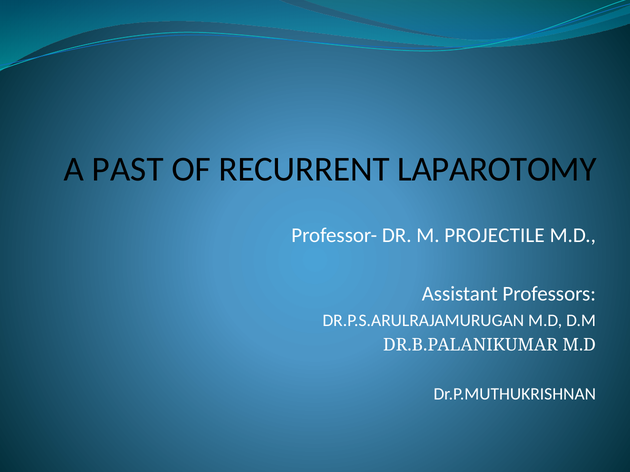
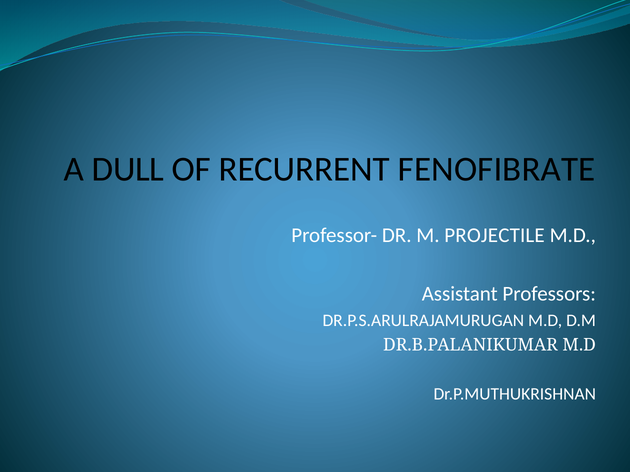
PAST: PAST -> DULL
LAPAROTOMY: LAPAROTOMY -> FENOFIBRATE
